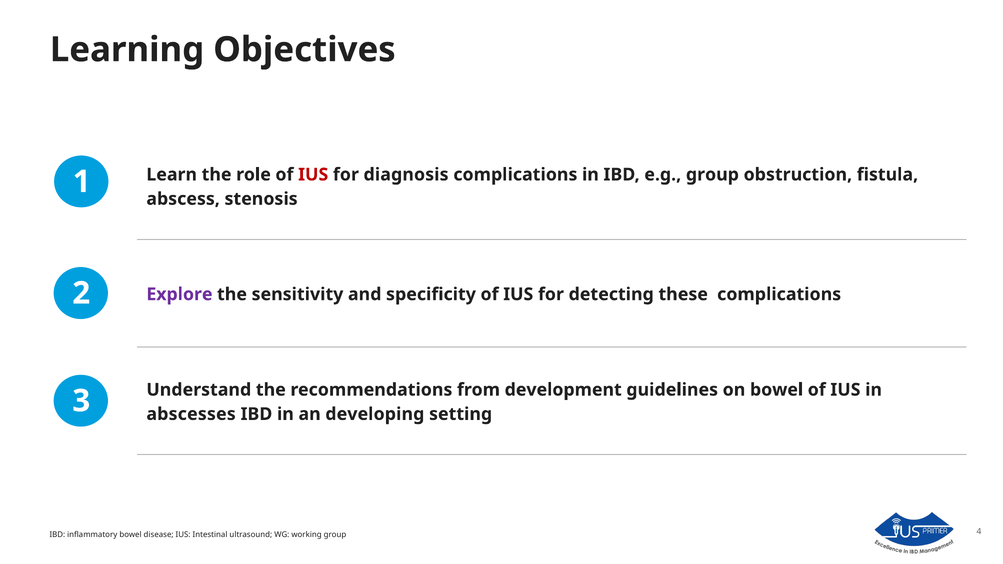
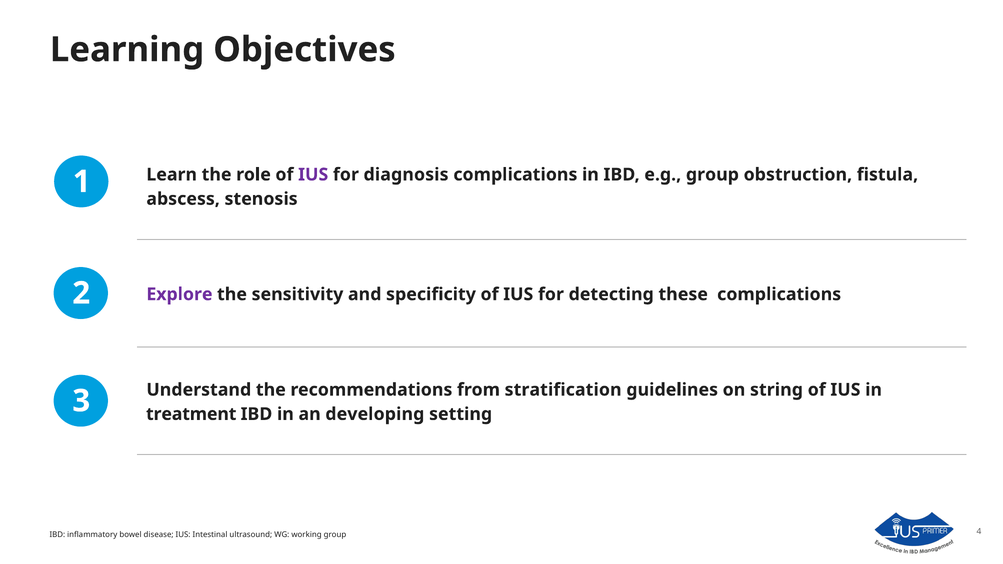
IUS at (313, 175) colour: red -> purple
development: development -> stratification
on bowel: bowel -> string
abscesses: abscesses -> treatment
